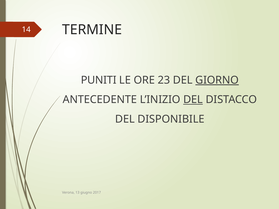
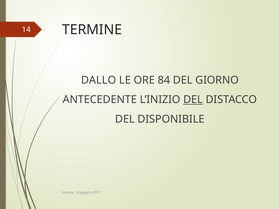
PUNITI: PUNITI -> DALLO
23: 23 -> 84
GIORNO underline: present -> none
